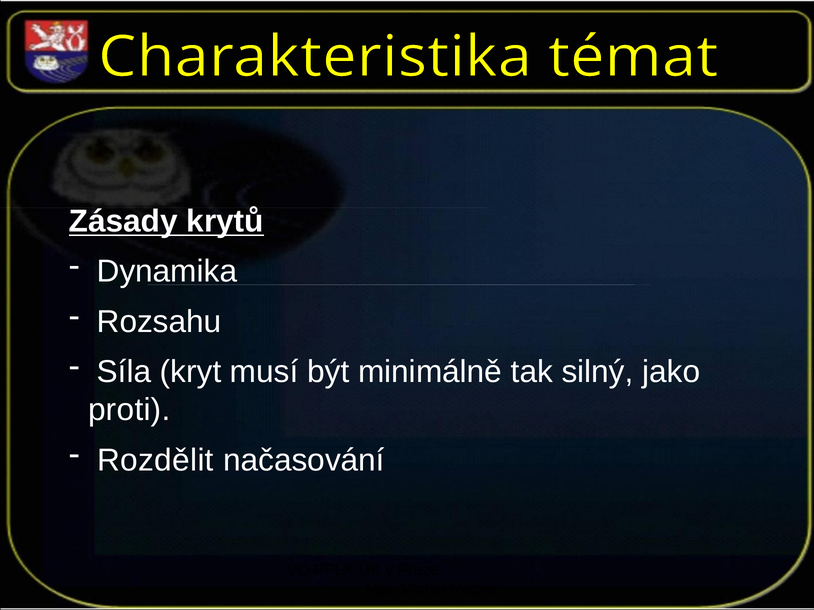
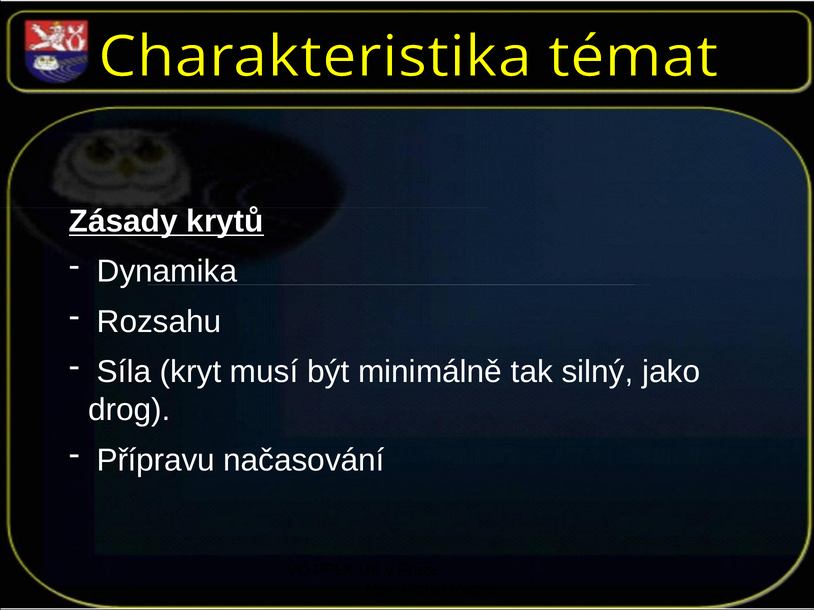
proti: proti -> drog
Rozdělit: Rozdělit -> Přípravu
